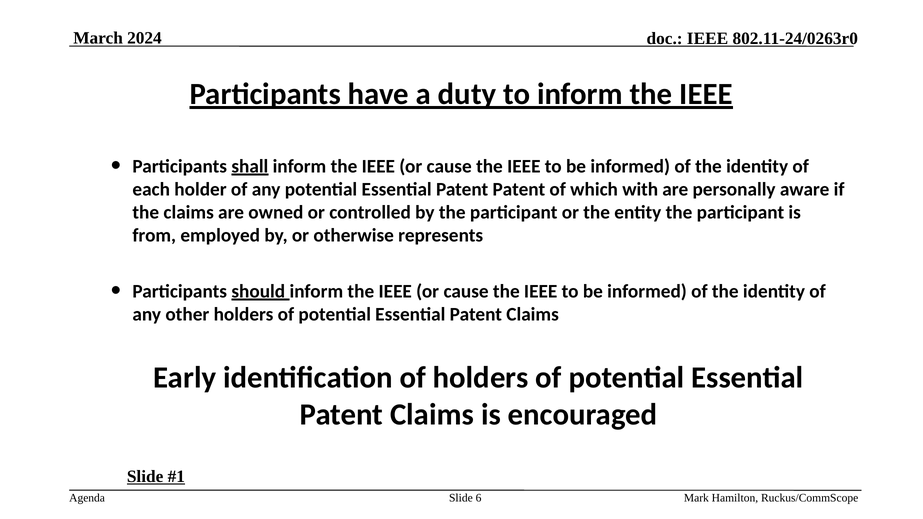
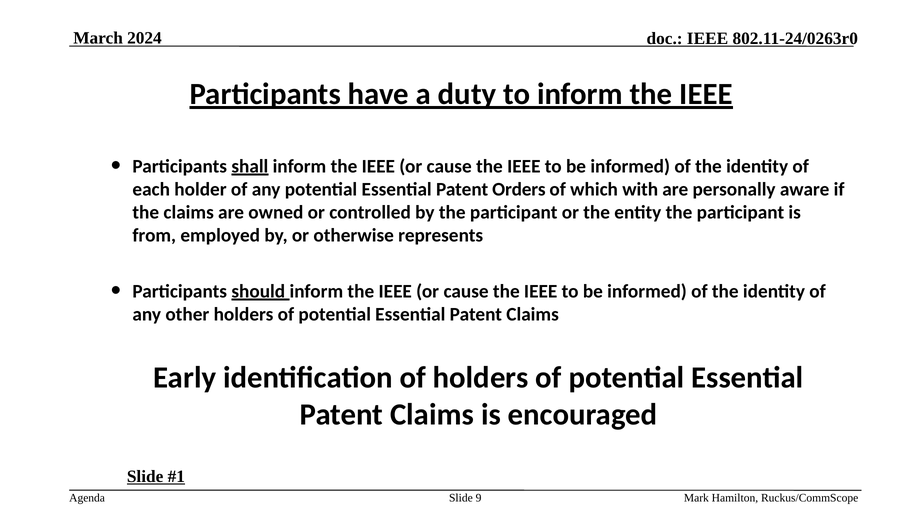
Patent Patent: Patent -> Orders
6: 6 -> 9
